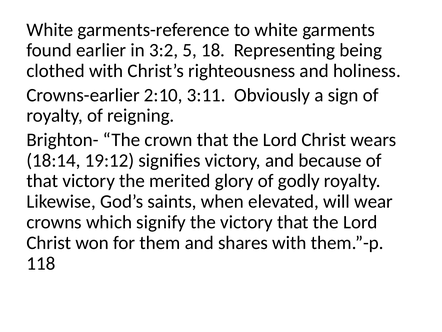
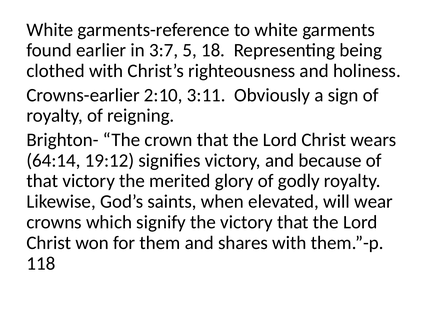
3:2: 3:2 -> 3:7
18:14: 18:14 -> 64:14
